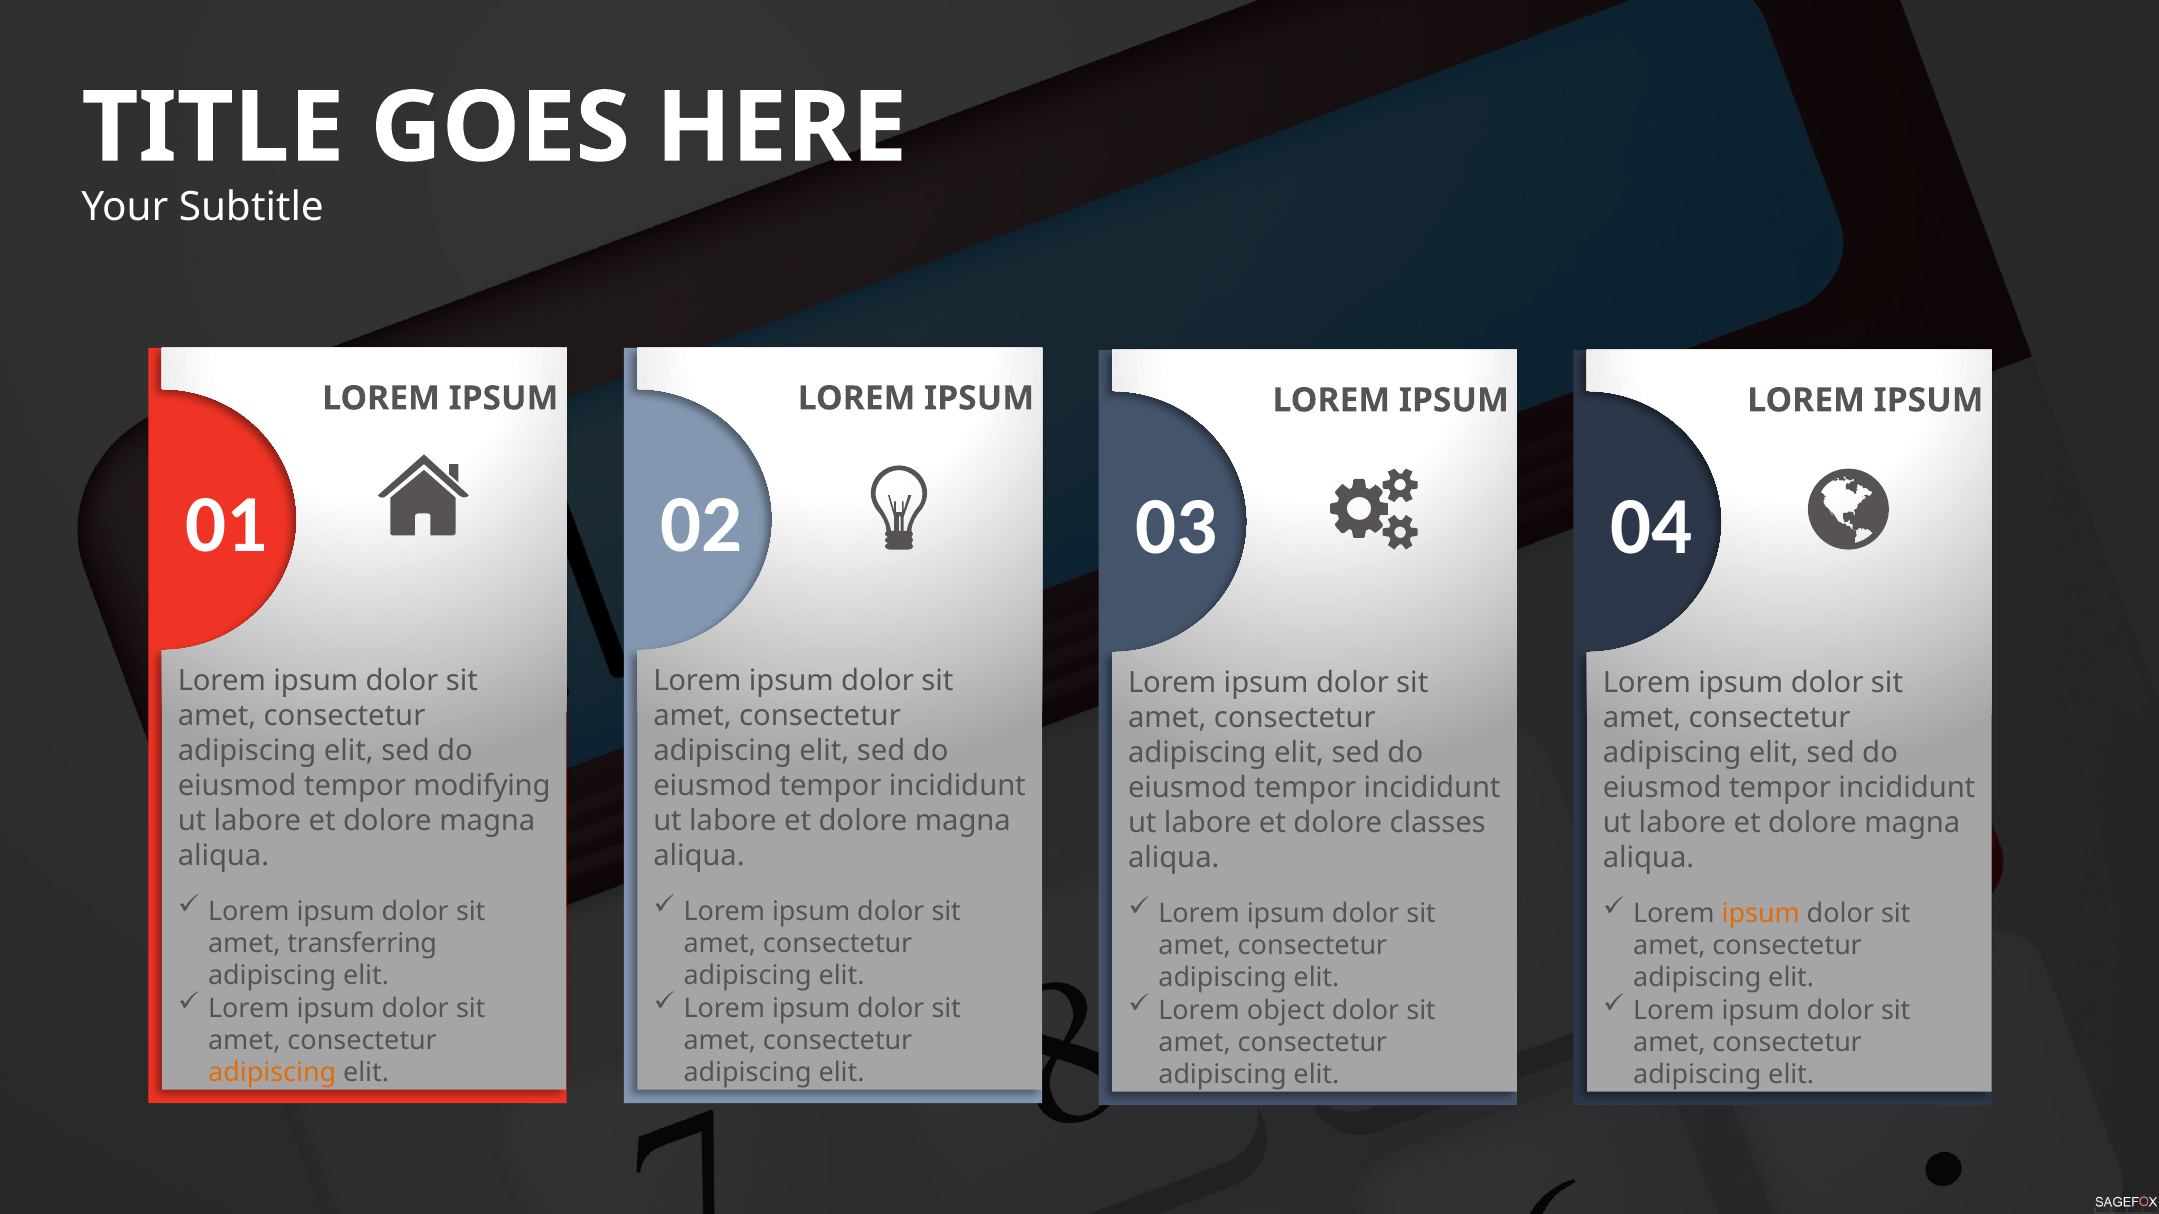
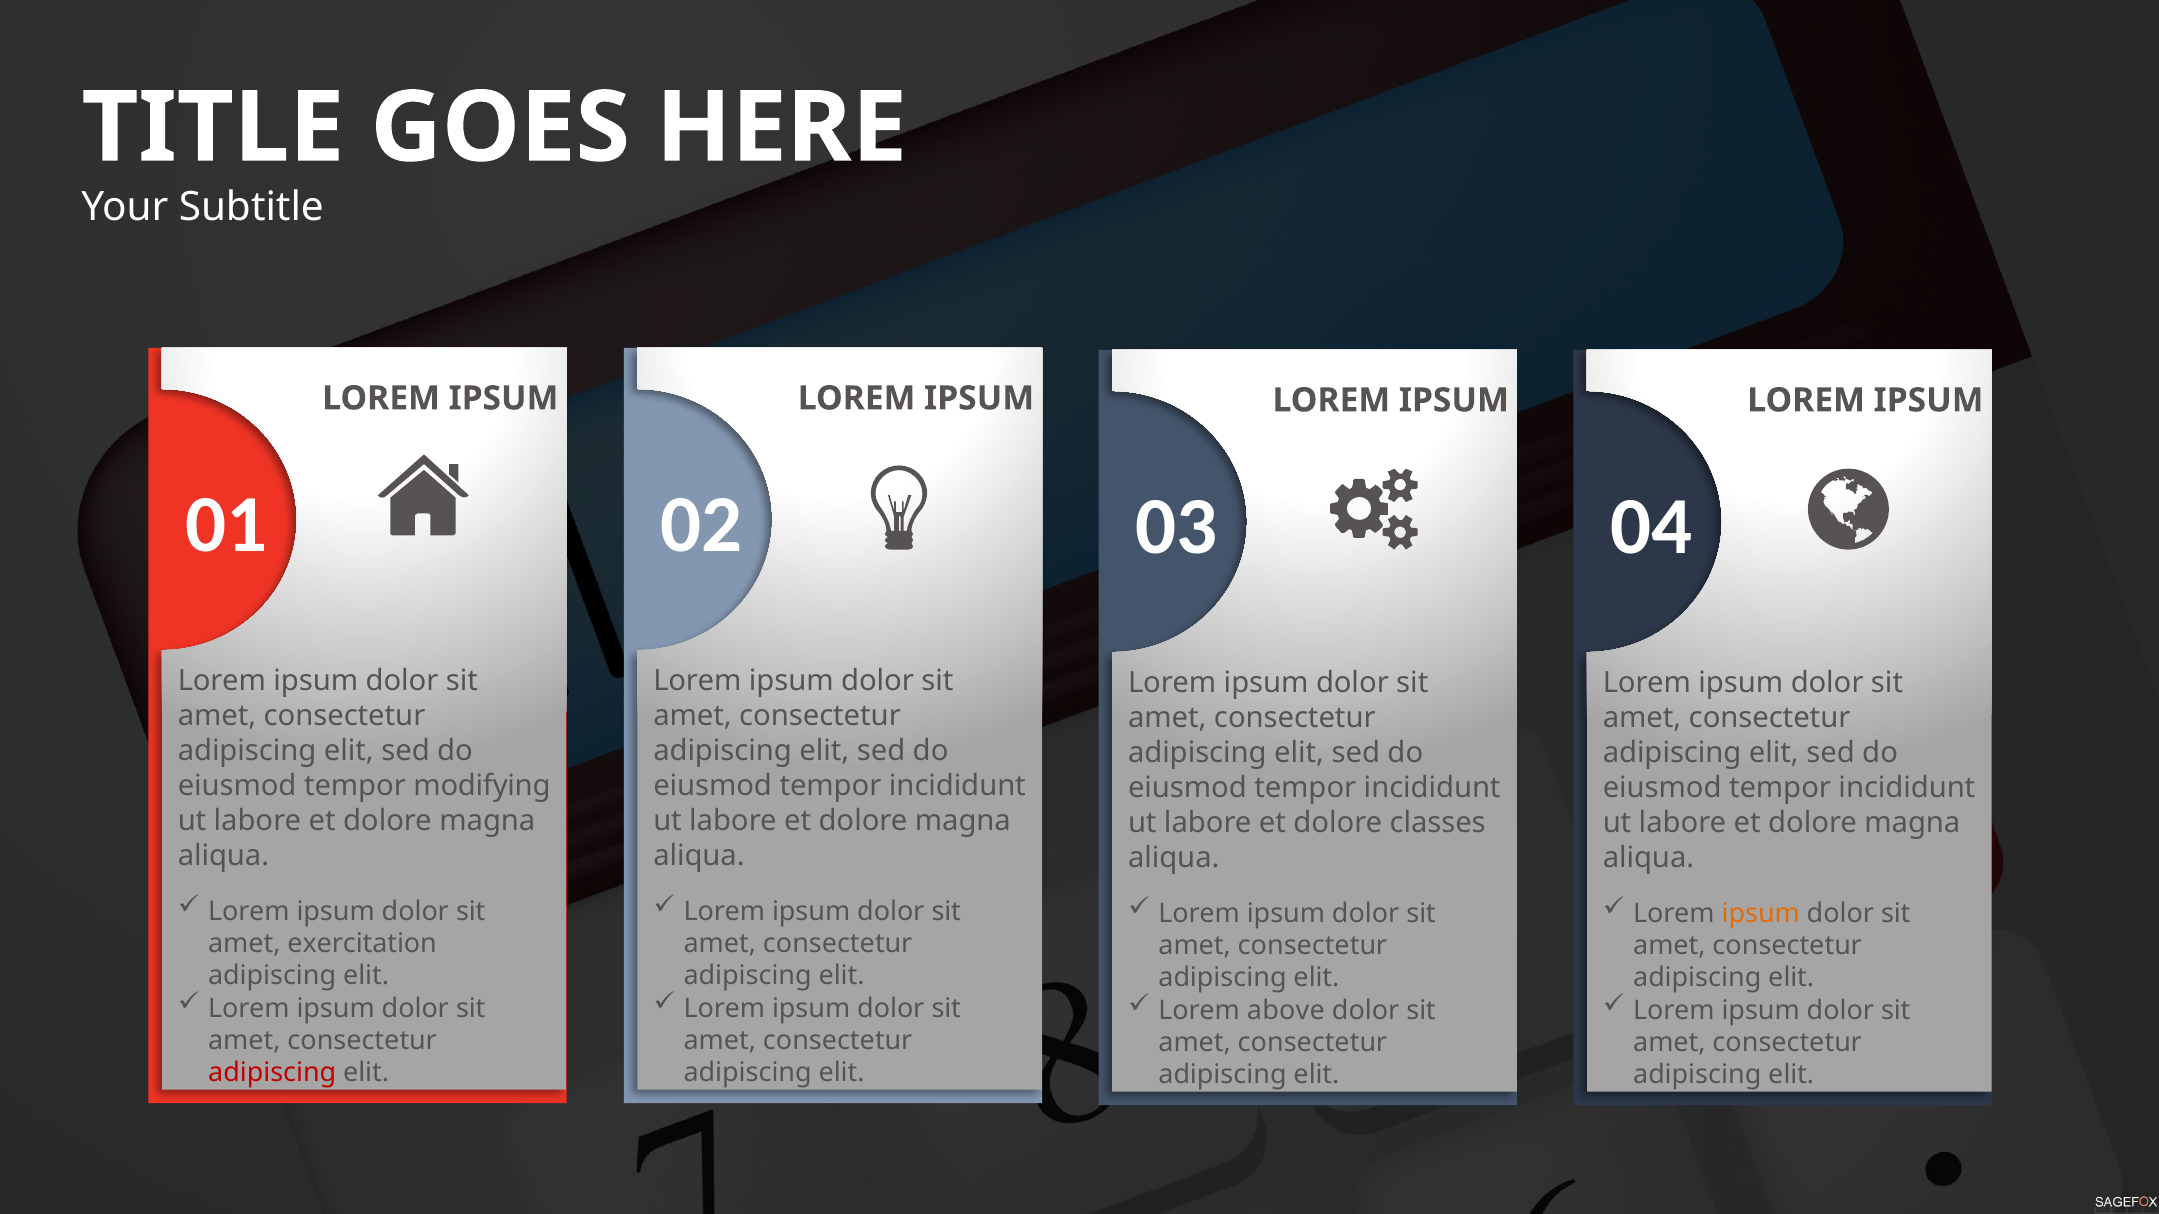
transferring: transferring -> exercitation
object: object -> above
adipiscing at (272, 1073) colour: orange -> red
